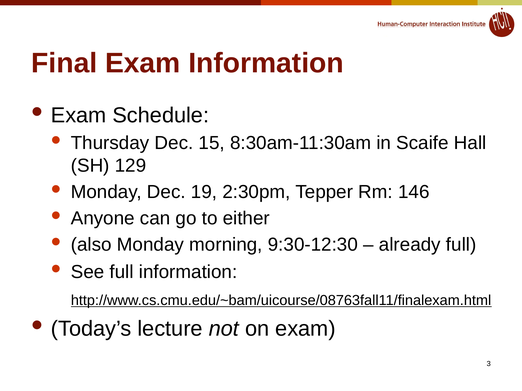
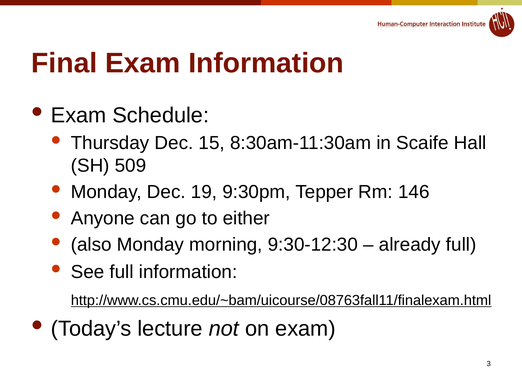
129: 129 -> 509
2:30pm: 2:30pm -> 9:30pm
